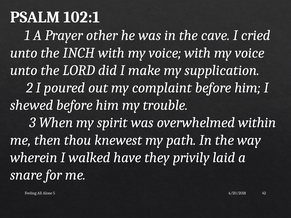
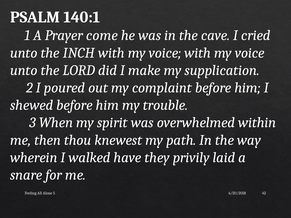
102:1: 102:1 -> 140:1
other: other -> come
